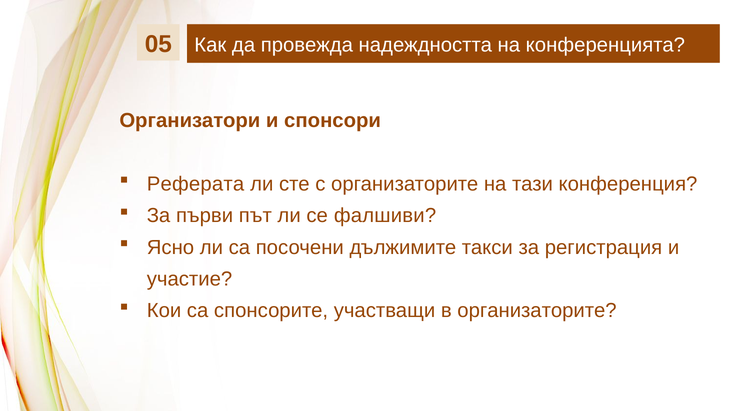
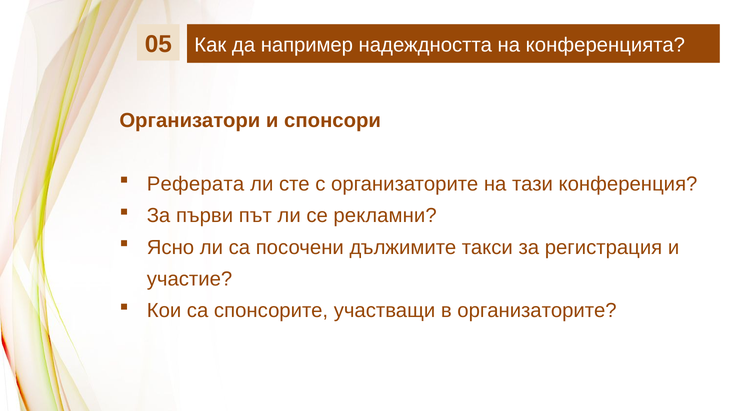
провежда: провежда -> например
фалшиви: фалшиви -> рекламни
